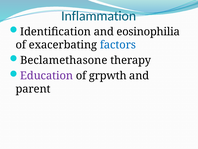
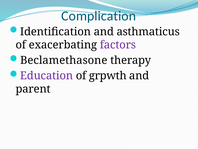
Inflammation: Inflammation -> Complication
eosinophilia: eosinophilia -> asthmaticus
factors colour: blue -> purple
